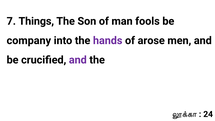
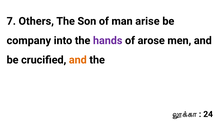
Things: Things -> Others
fools: fools -> arise
and at (78, 60) colour: purple -> orange
